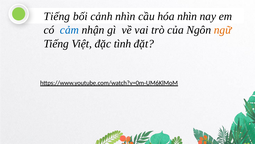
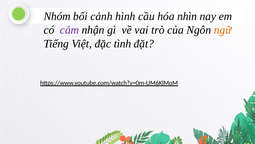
Tiếng at (57, 16): Tiếng -> Nhóm
cảnh nhìn: nhìn -> hình
cảm colour: blue -> purple
